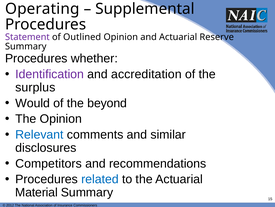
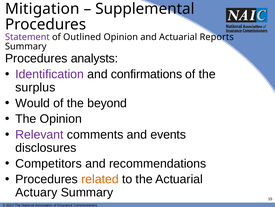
Operating: Operating -> Mitigation
Reserve: Reserve -> Reports
whether: whether -> analysts
accreditation: accreditation -> confirmations
Relevant colour: blue -> purple
similar: similar -> events
related colour: blue -> orange
Material: Material -> Actuary
